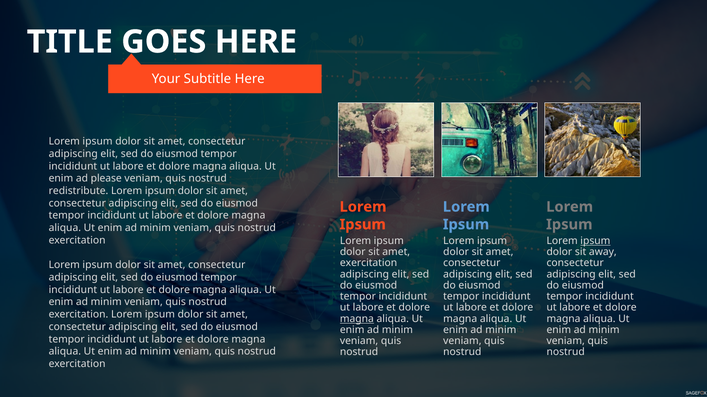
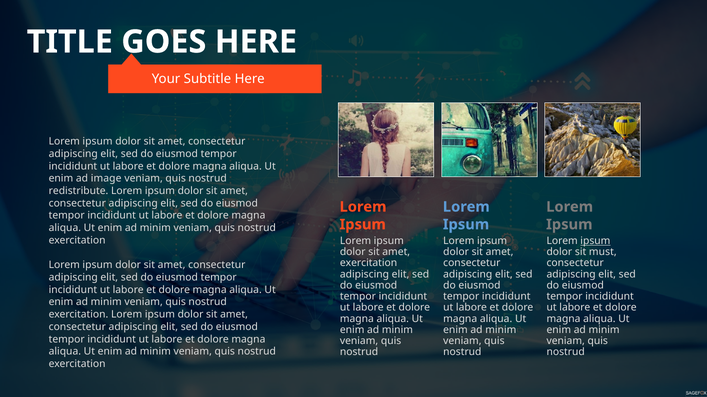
please: please -> image
away: away -> must
magna at (357, 319) underline: present -> none
